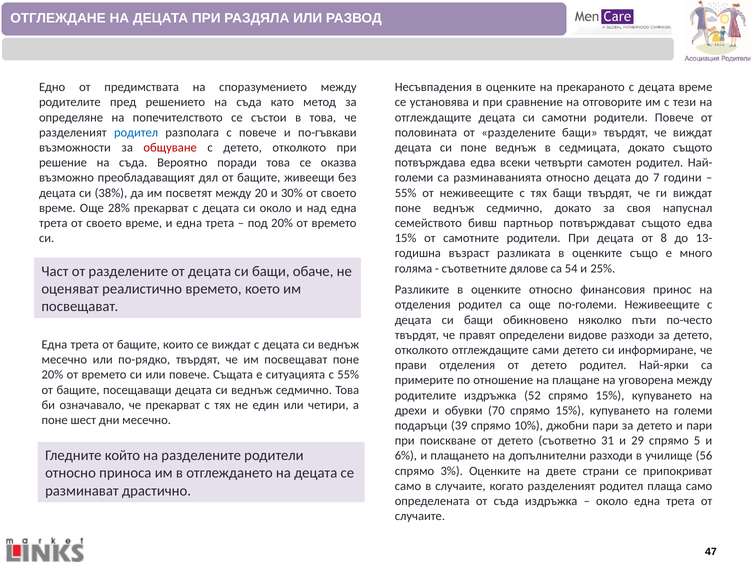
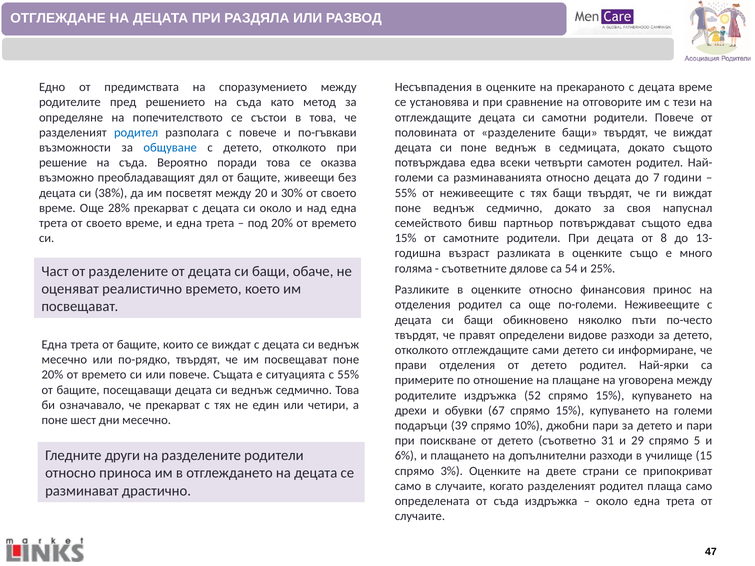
общуване colour: red -> blue
70: 70 -> 67
който: който -> други
56: 56 -> 15
